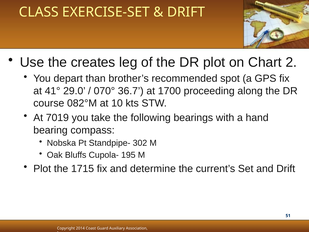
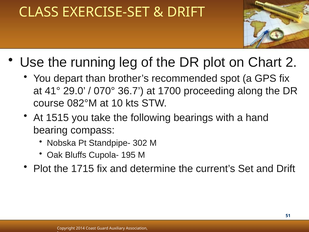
creates: creates -> running
7019: 7019 -> 1515
